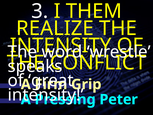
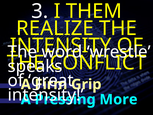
Peter: Peter -> More
